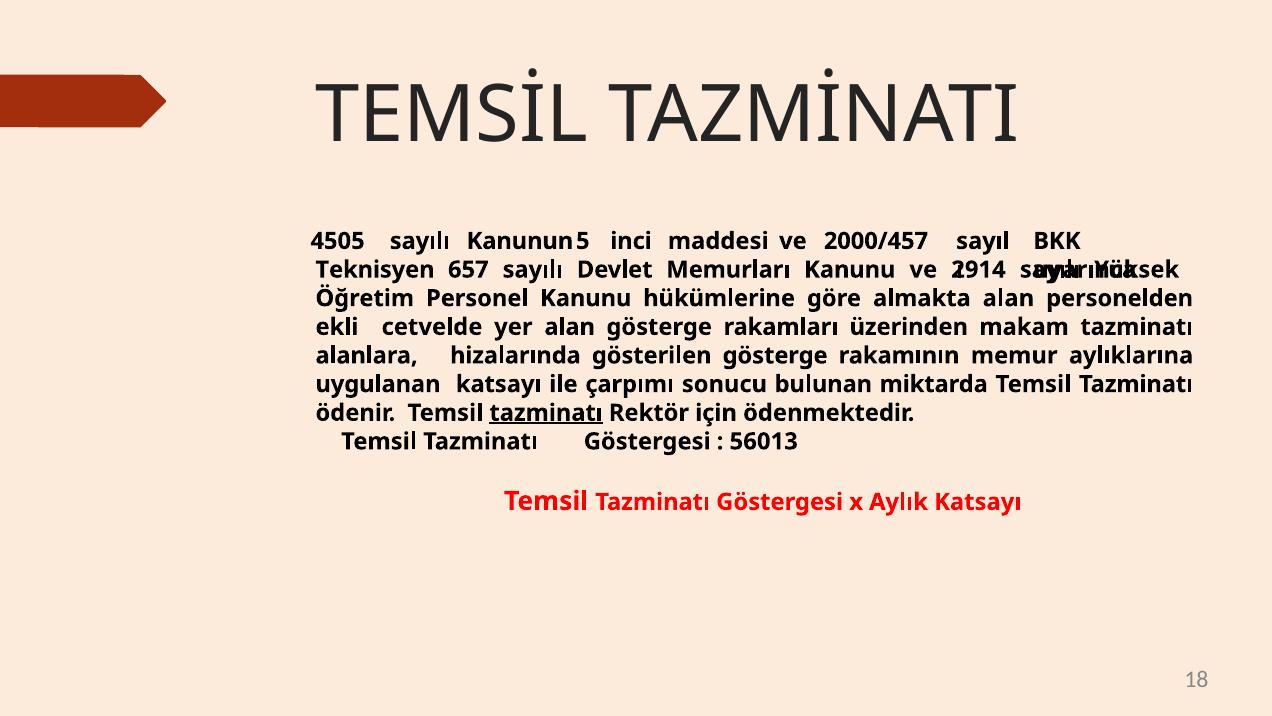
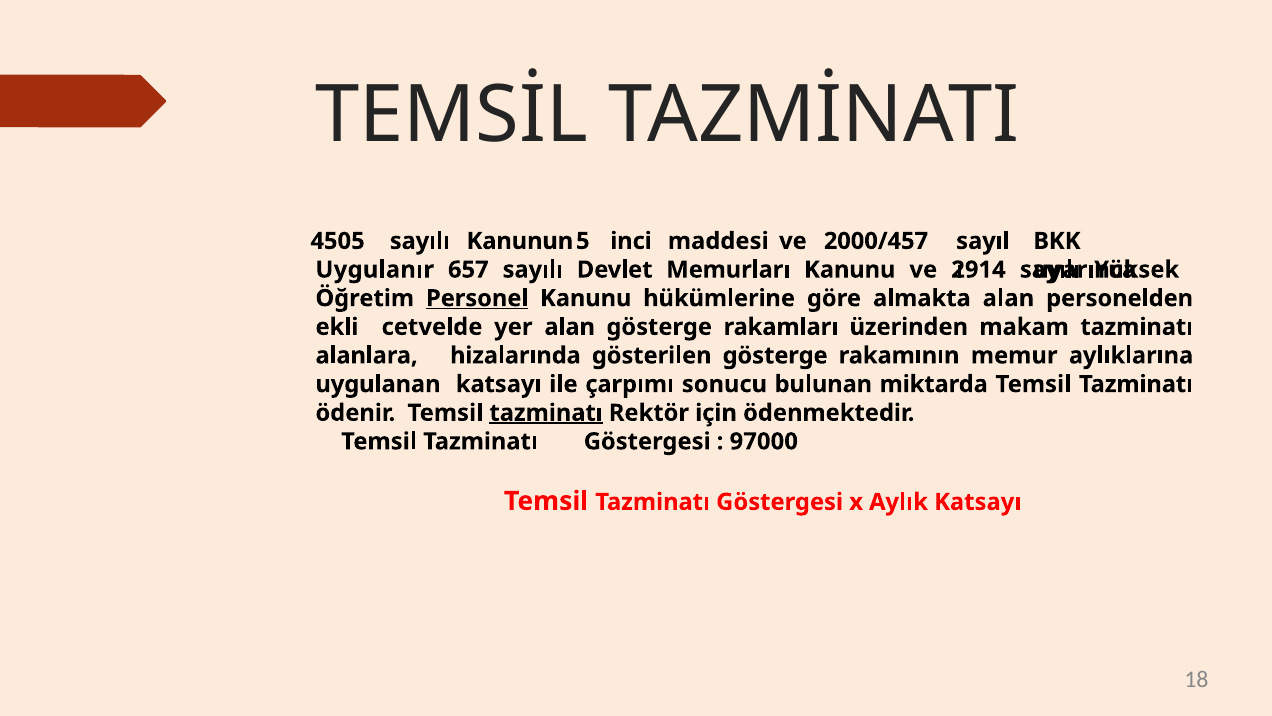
Teknisyen: Teknisyen -> Uygulanır
Personel underline: none -> present
56013: 56013 -> 97000
